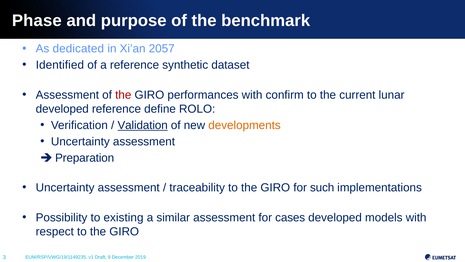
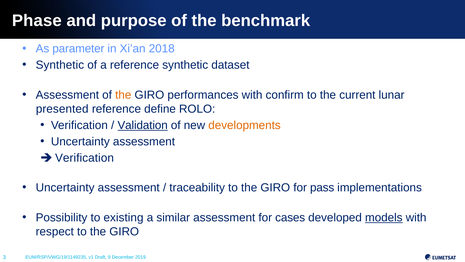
dedicated: dedicated -> parameter
2057: 2057 -> 2018
Identified at (60, 65): Identified -> Synthetic
the at (123, 95) colour: red -> orange
developed at (62, 109): developed -> presented
Preparation at (85, 158): Preparation -> Verification
such: such -> pass
models underline: none -> present
